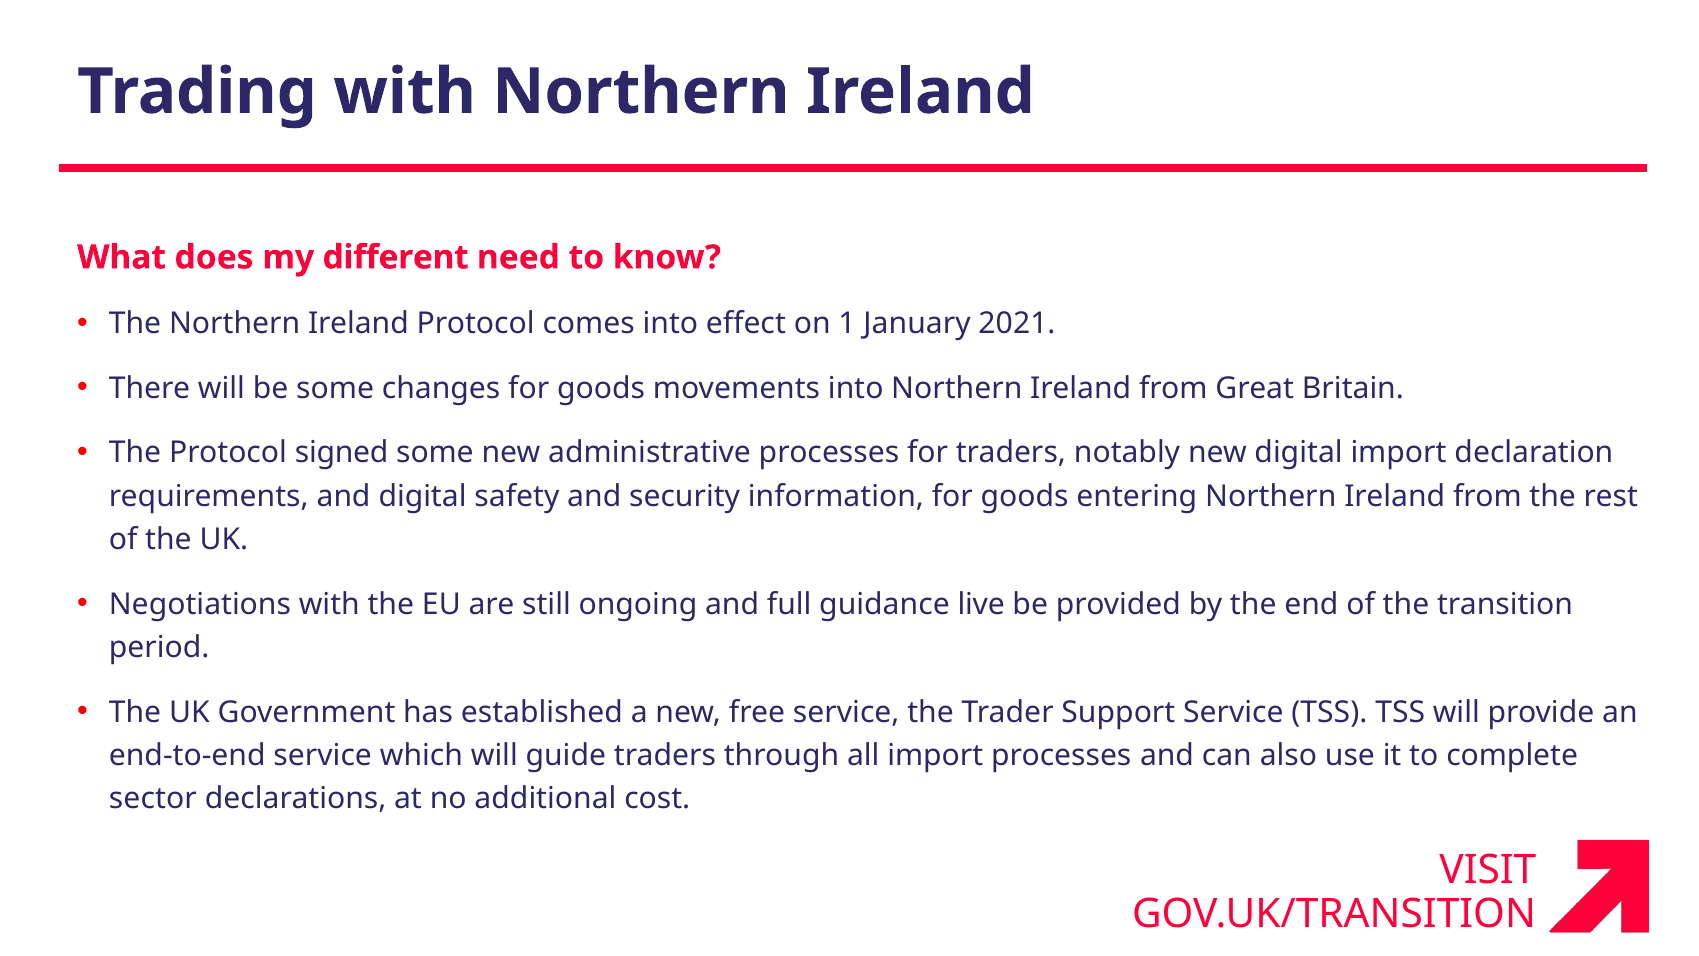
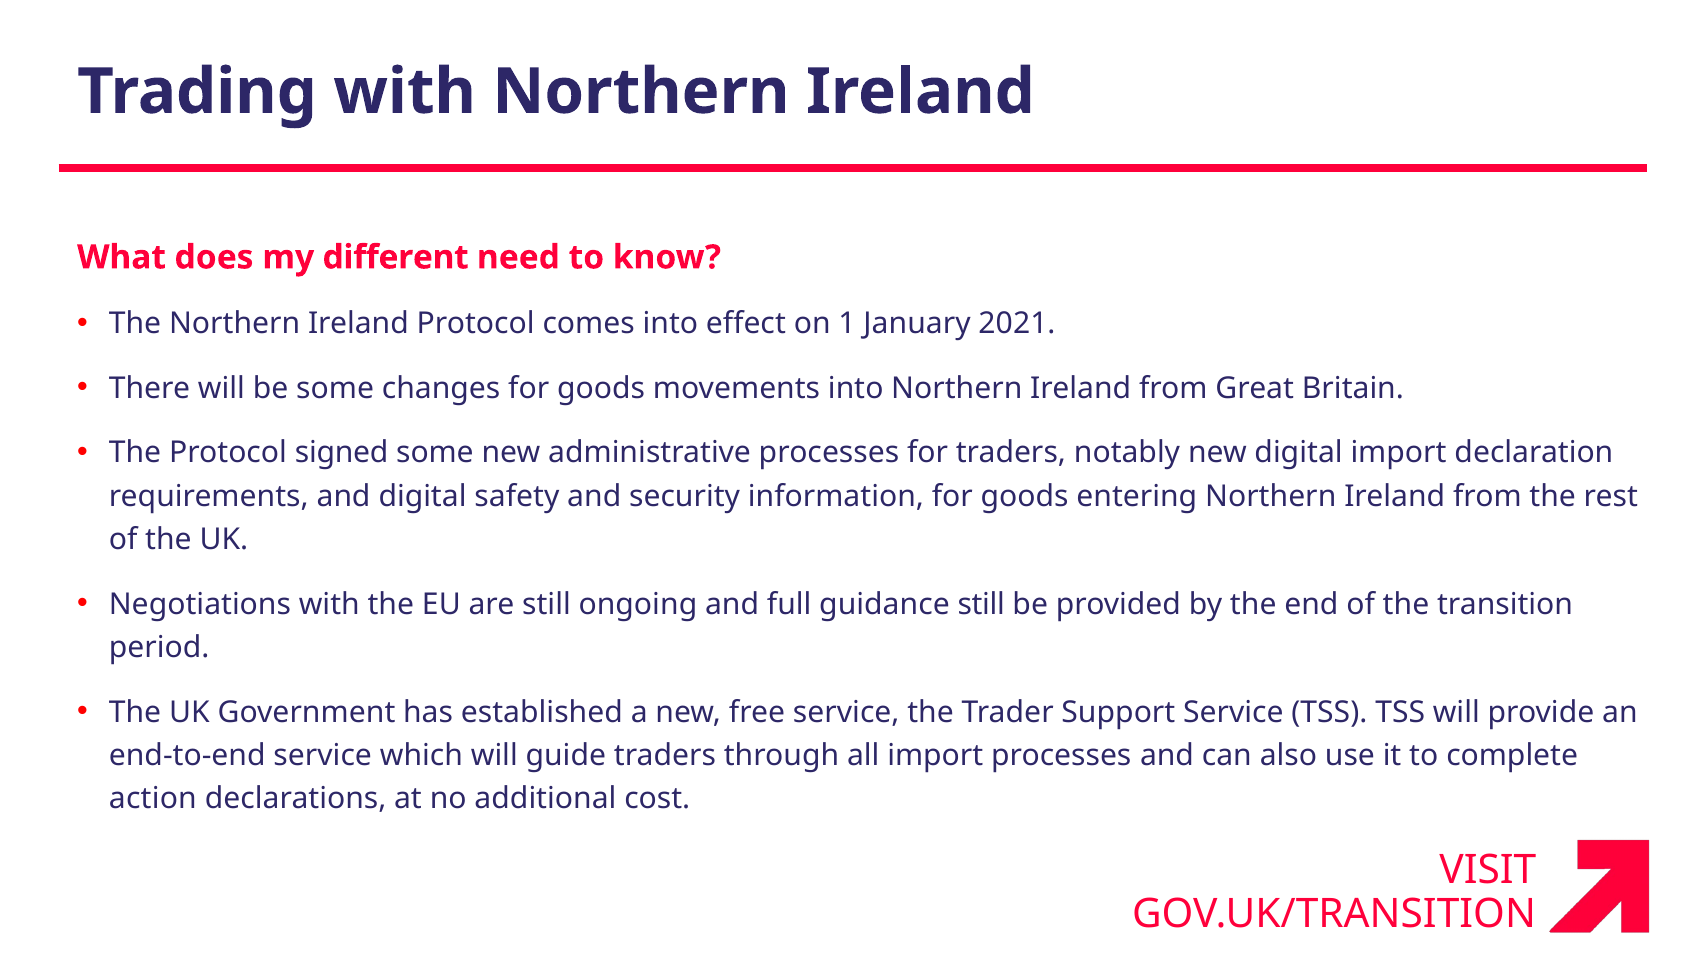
guidance live: live -> still
sector: sector -> action
